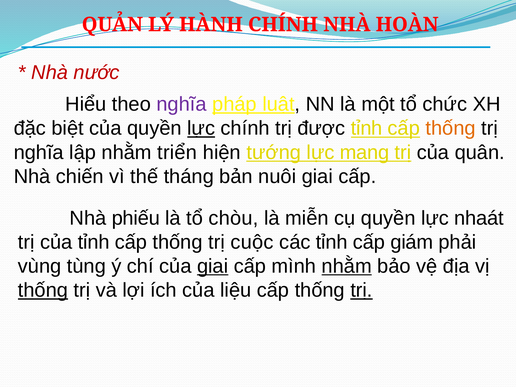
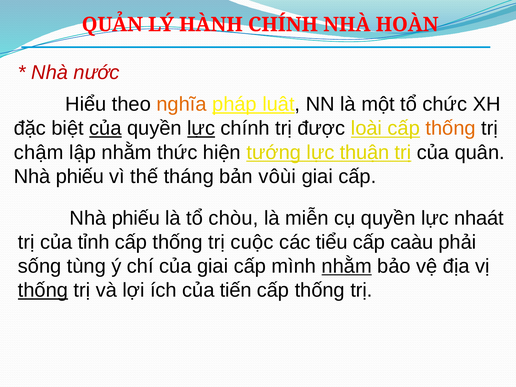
nghĩa at (182, 104) colour: purple -> orange
của at (105, 128) underline: none -> present
được tỉnh: tỉnh -> loài
nghĩa at (39, 152): nghĩa -> chậm
triển: triển -> thức
mang: mang -> thuận
chiến at (80, 177): chiến -> phiếu
nuôi: nuôi -> vôùi
các tỉnh: tỉnh -> tiểu
giám: giám -> caàu
vùng: vùng -> sống
giai at (213, 266) underline: present -> none
liệu: liệu -> tiến
trị at (361, 290) underline: present -> none
